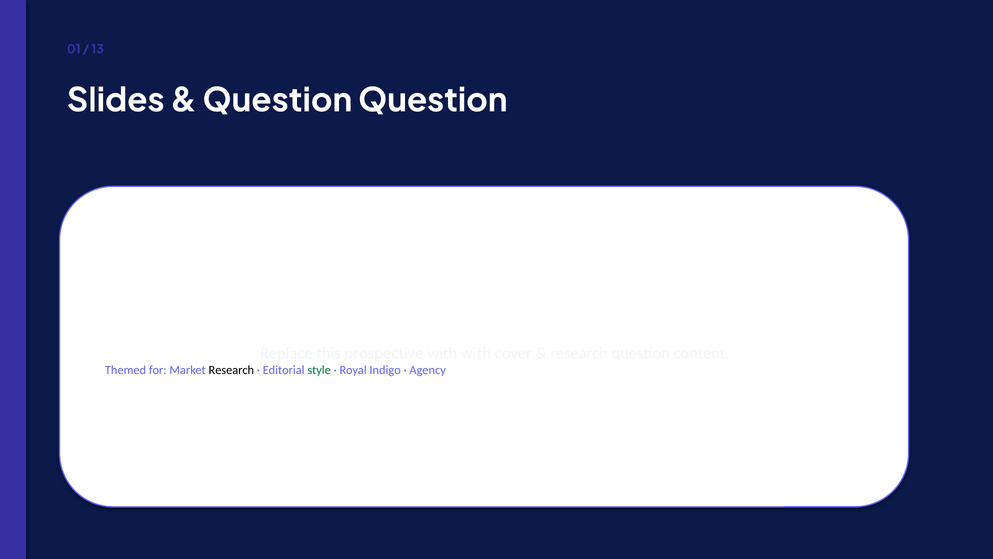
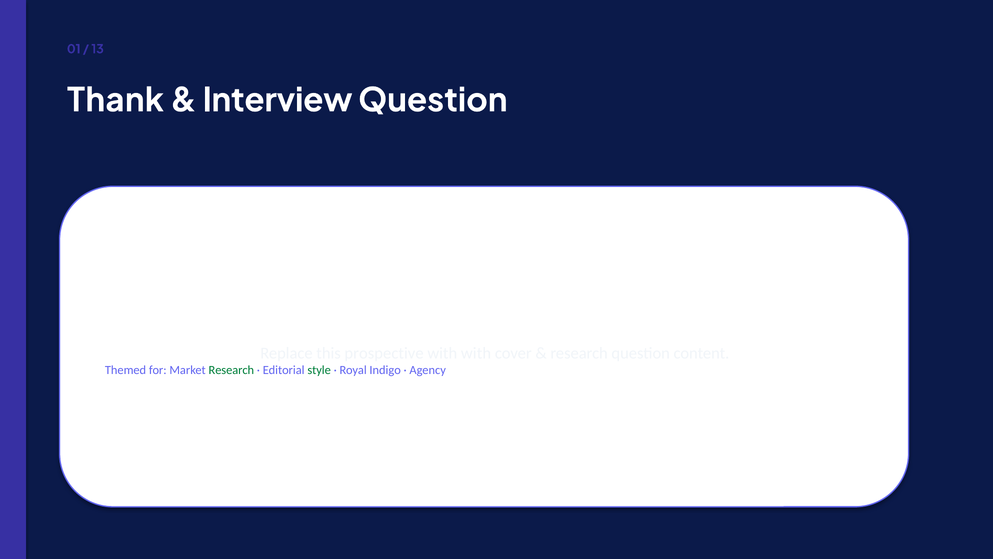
Slides: Slides -> Thank
Question at (277, 100): Question -> Interview
Research at (231, 370) colour: black -> green
